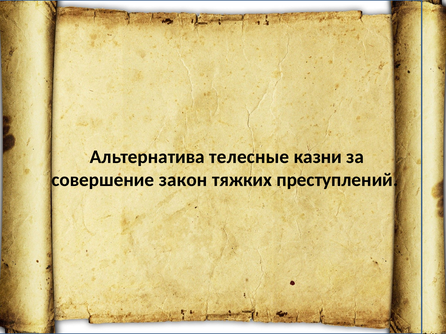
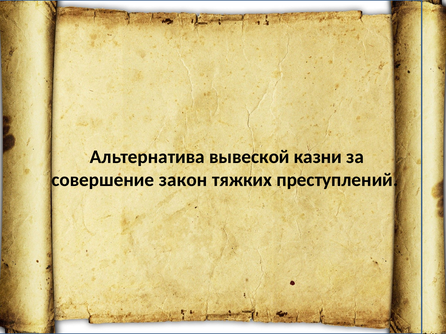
телесные: телесные -> вывеской
